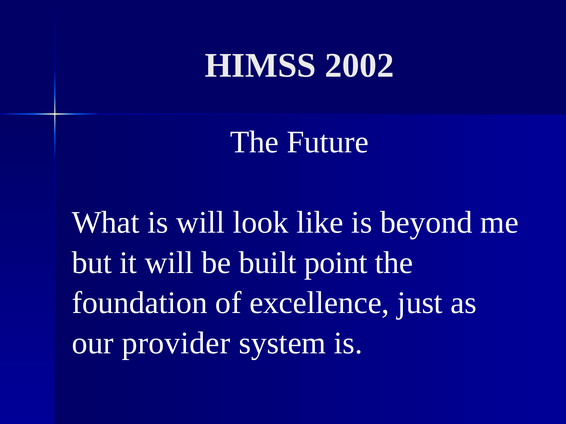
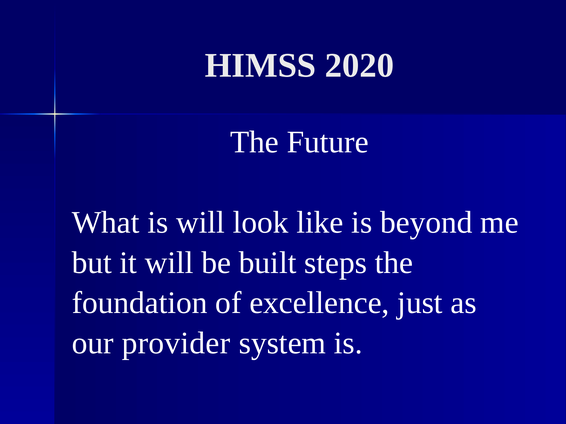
2002: 2002 -> 2020
point: point -> steps
